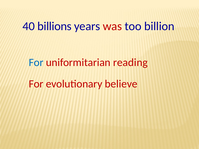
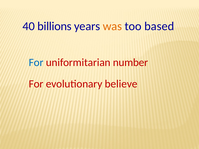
was colour: red -> orange
billion: billion -> based
reading: reading -> number
